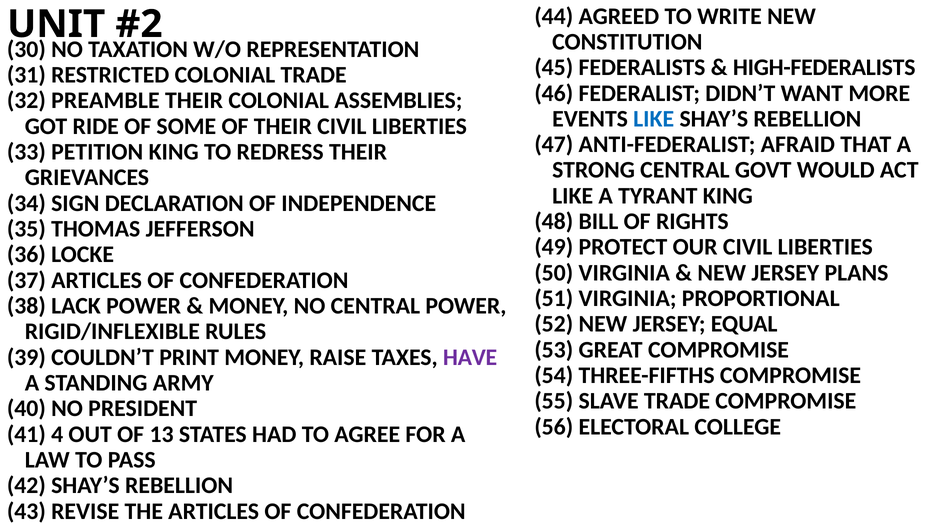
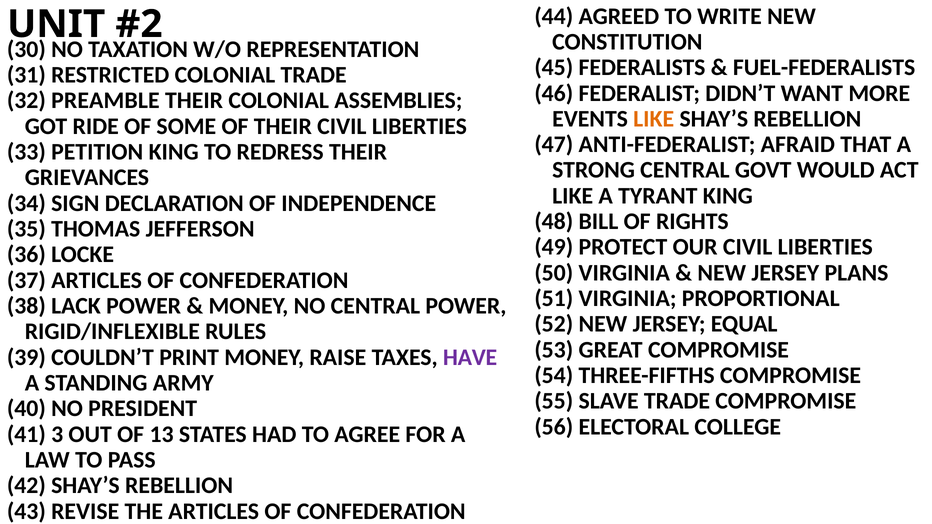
HIGH-FEDERALISTS: HIGH-FEDERALISTS -> FUEL-FEDERALISTS
LIKE at (654, 119) colour: blue -> orange
4: 4 -> 3
